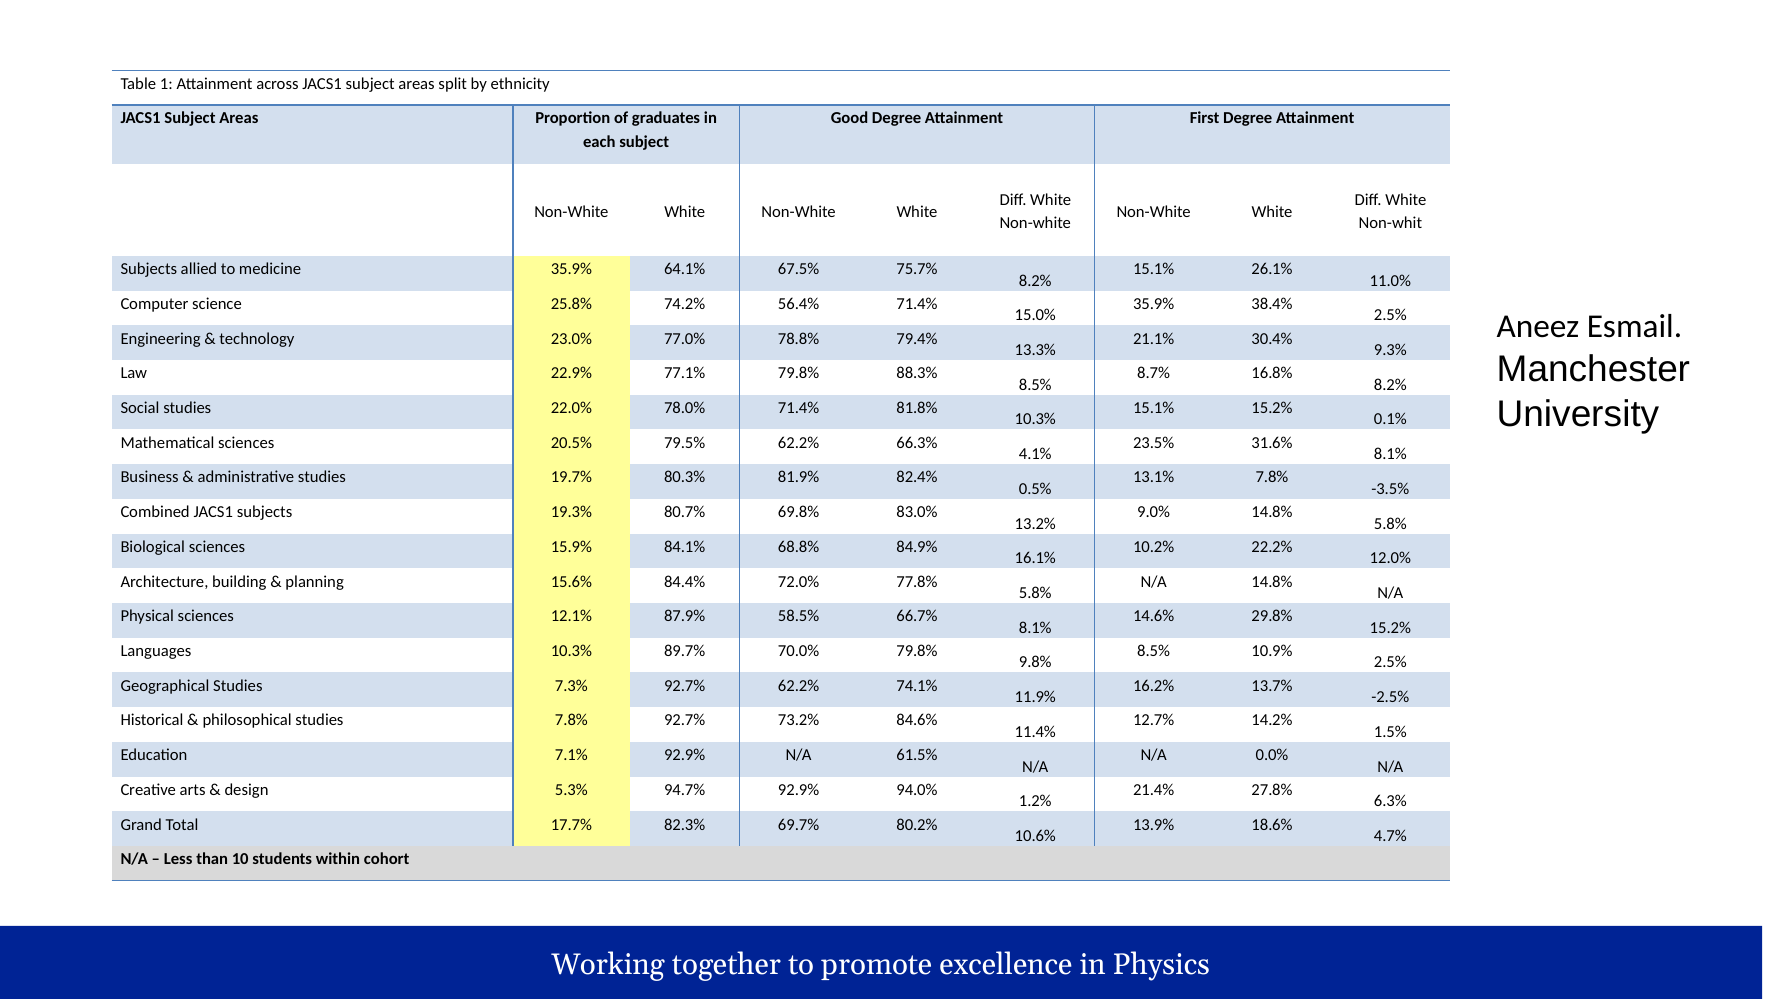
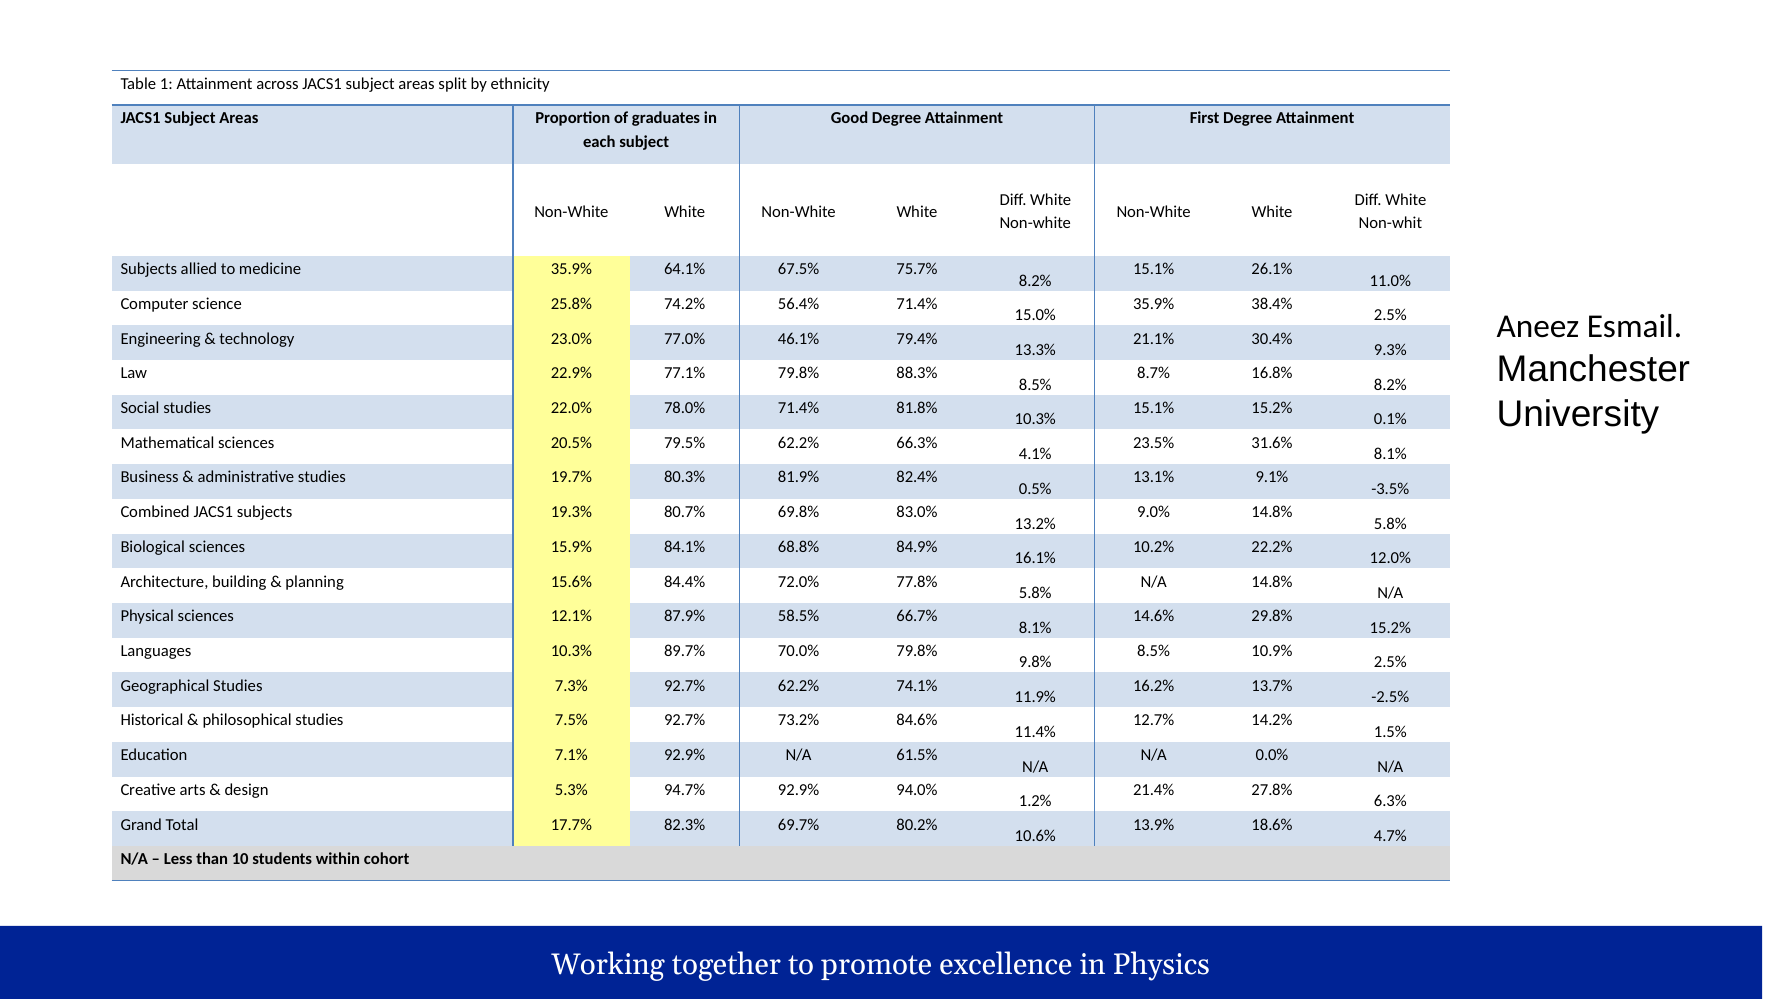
78.8%: 78.8% -> 46.1%
13.1% 7.8%: 7.8% -> 9.1%
studies 7.8%: 7.8% -> 7.5%
